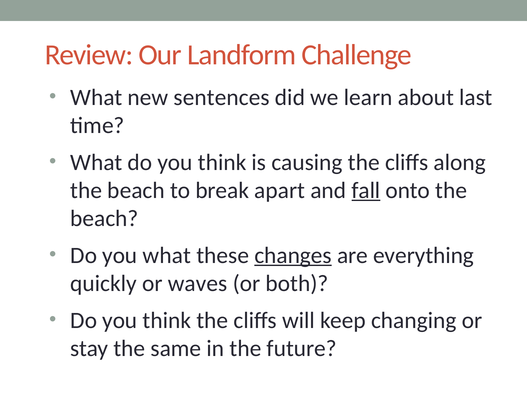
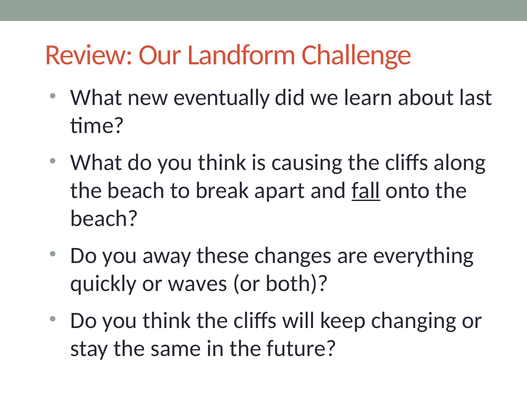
sentences: sentences -> eventually
you what: what -> away
changes underline: present -> none
